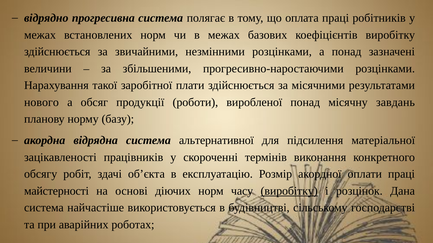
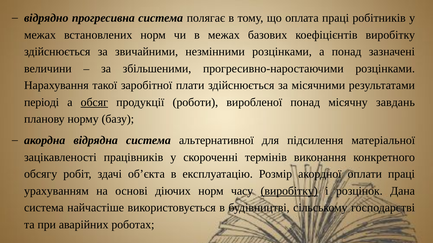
нового: нового -> періоді
обсяг underline: none -> present
майстерності: майстерності -> урахуванням
